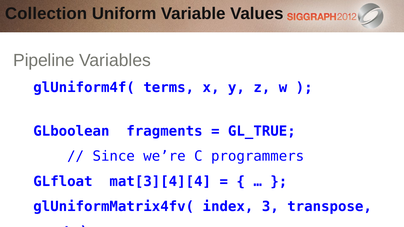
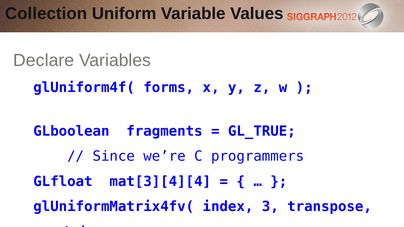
Pipeline: Pipeline -> Declare
terms: terms -> forms
